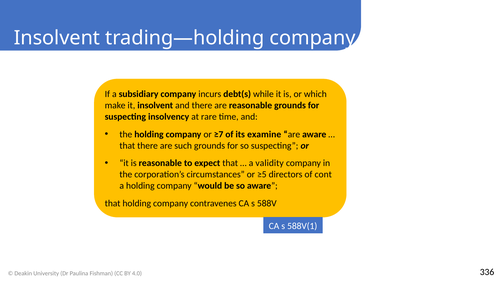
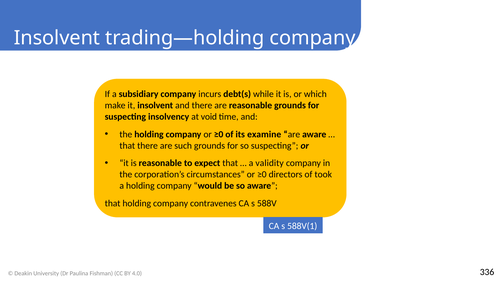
rare: rare -> void
company or ≥7: ≥7 -> ≥0
circumstances or ≥5: ≥5 -> ≥0
cont: cont -> took
